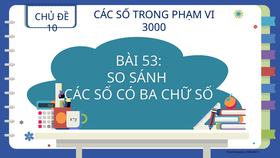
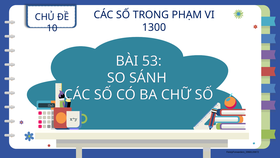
3000: 3000 -> 1300
